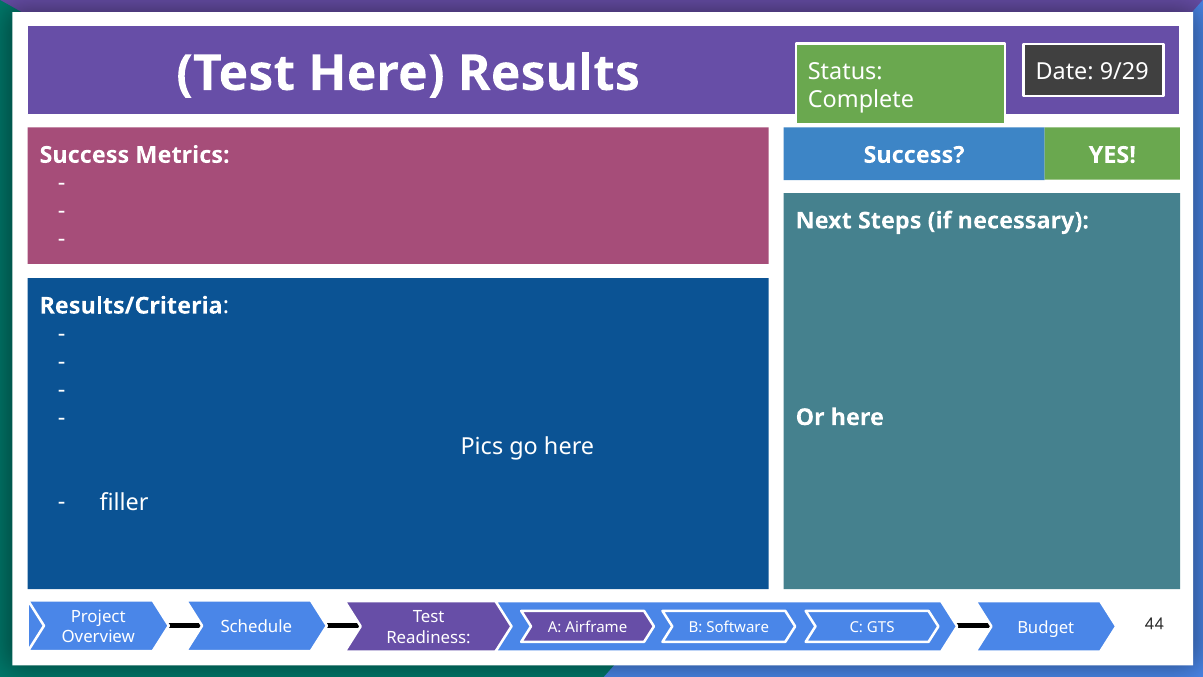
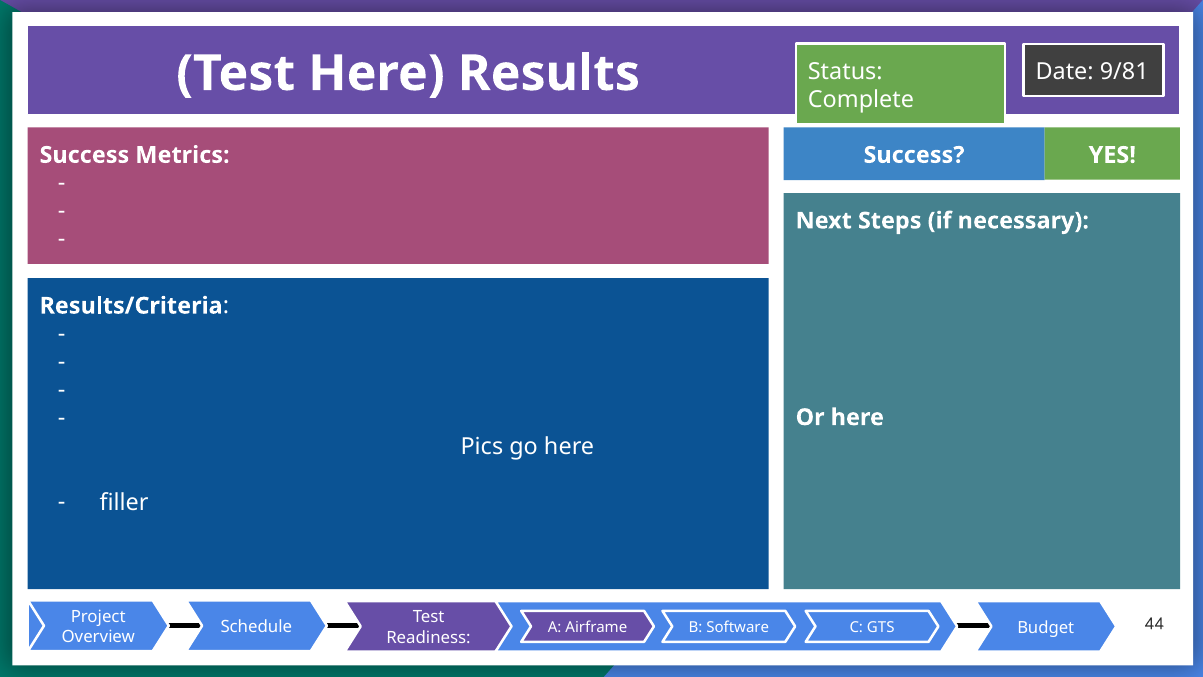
9/29: 9/29 -> 9/81
